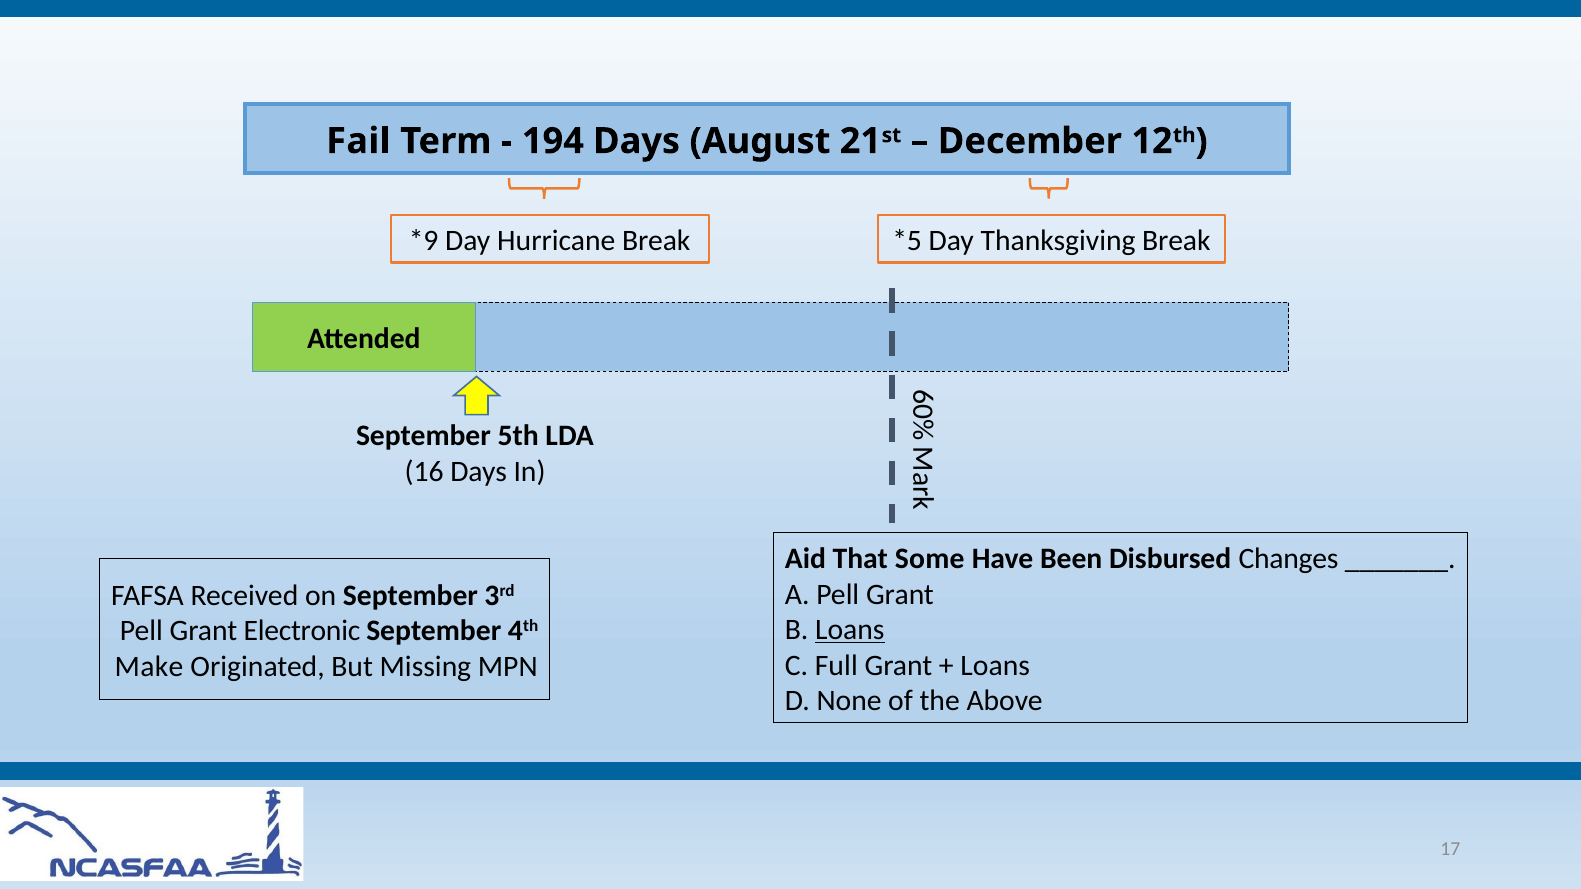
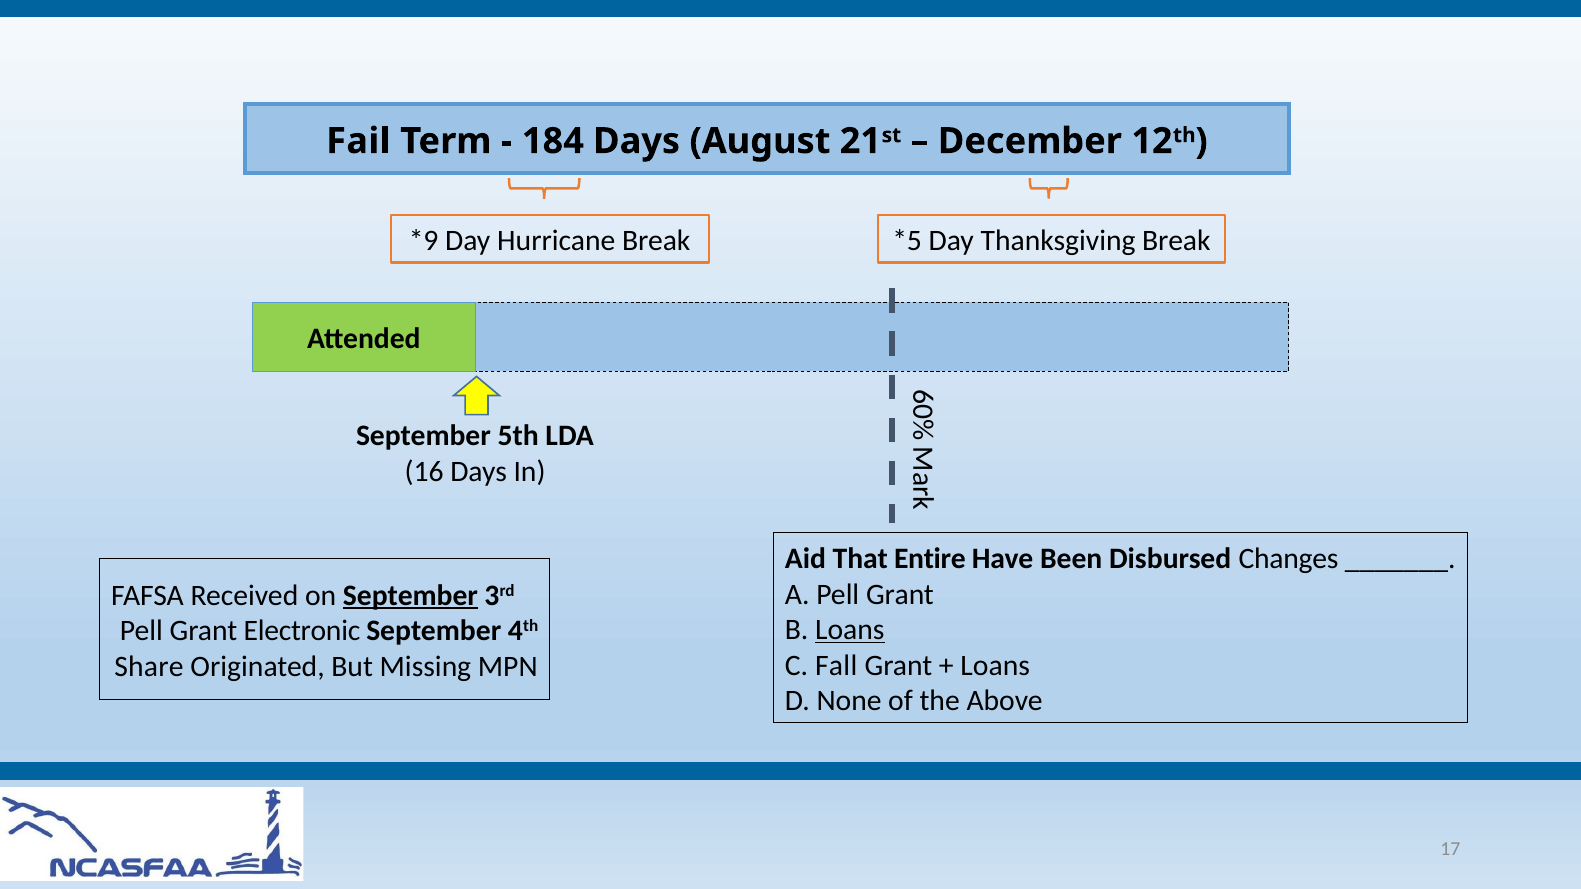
194: 194 -> 184
Some: Some -> Entire
September at (410, 596) underline: none -> present
Full: Full -> Fall
Make: Make -> Share
